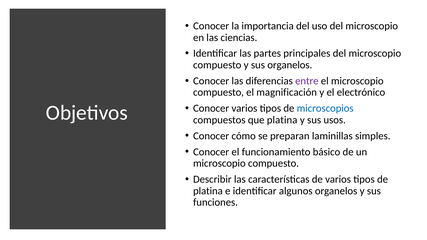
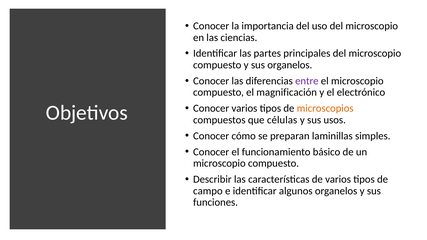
microscopios colour: blue -> orange
que platina: platina -> células
platina at (208, 191): platina -> campo
